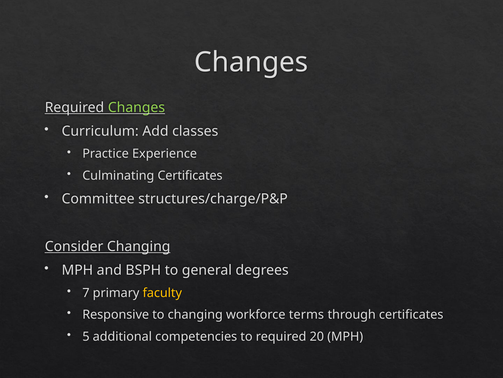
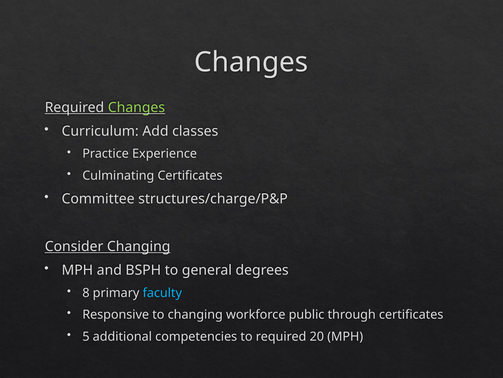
7: 7 -> 8
faculty colour: yellow -> light blue
terms: terms -> public
